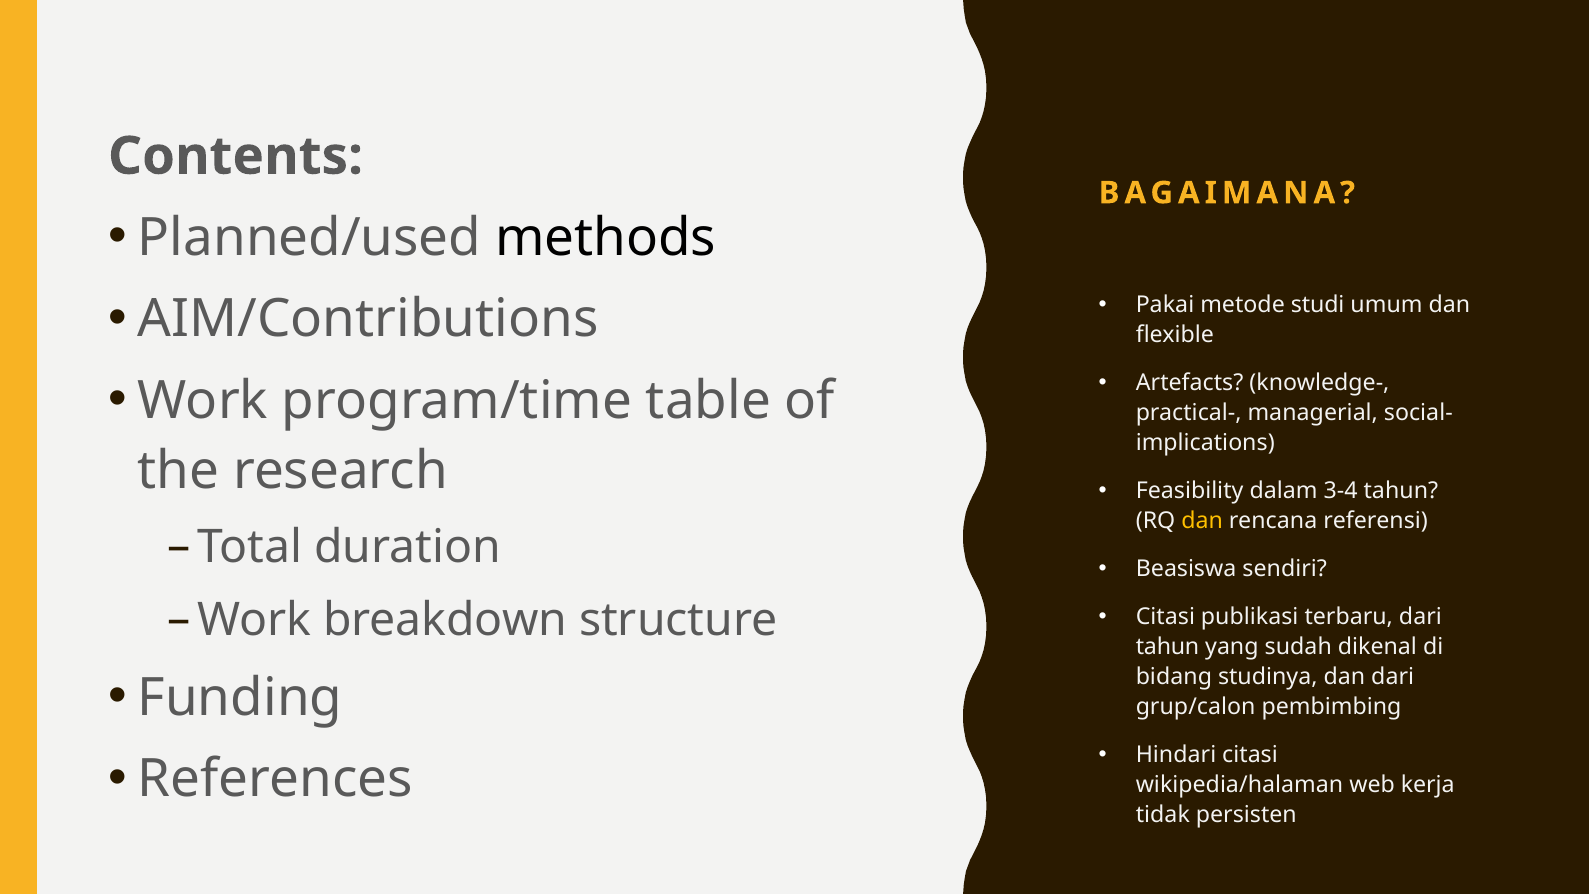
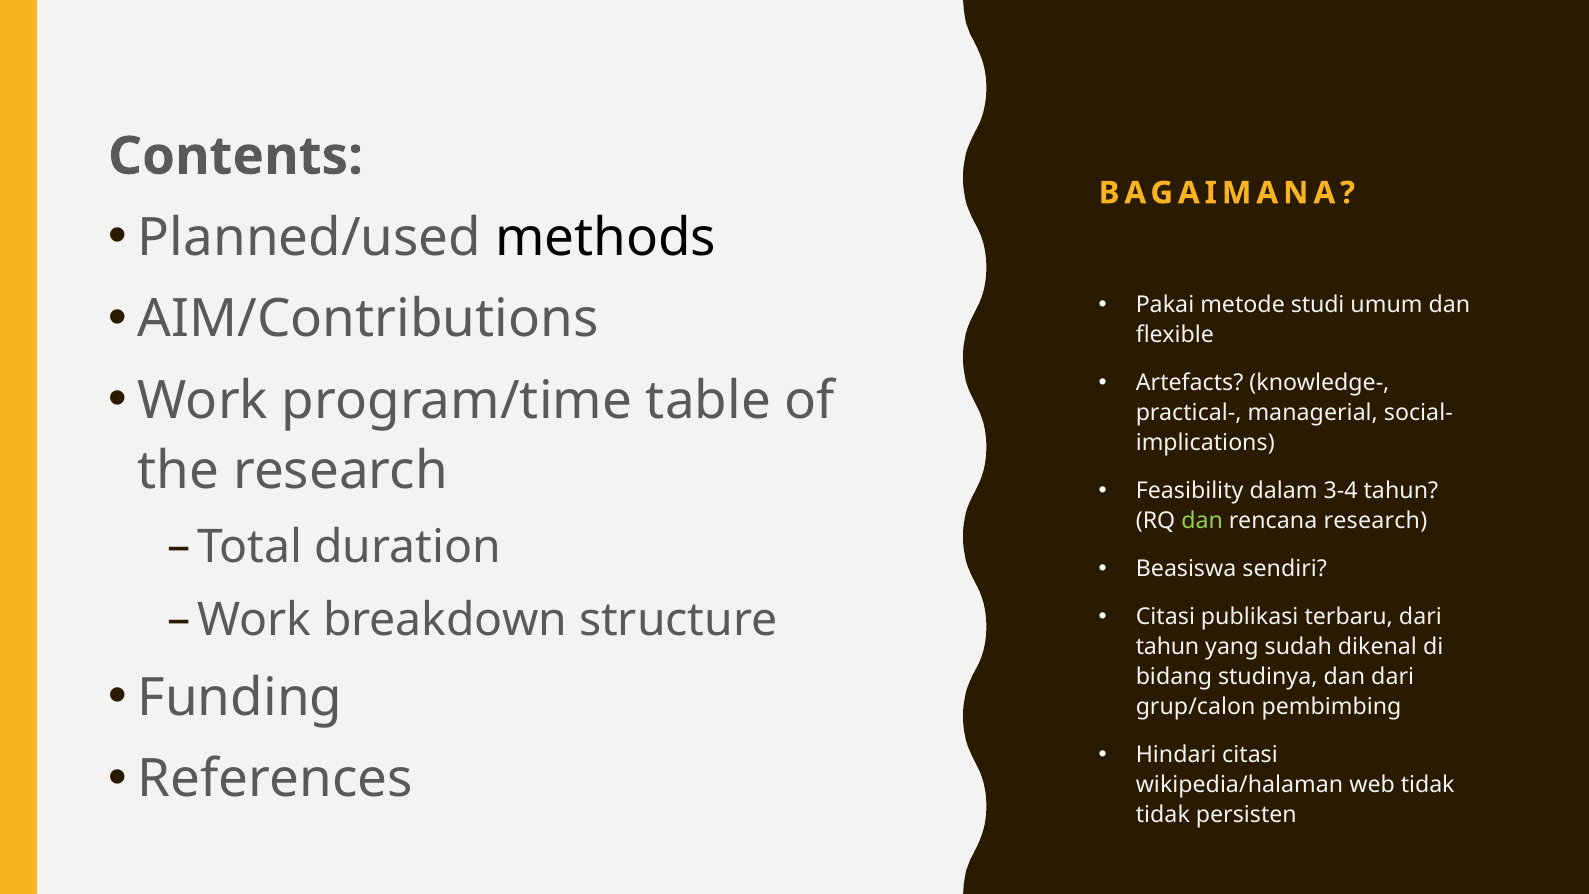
dan at (1202, 521) colour: yellow -> light green
rencana referensi: referensi -> research
web kerja: kerja -> tidak
